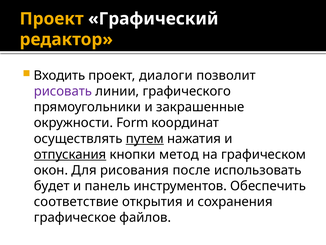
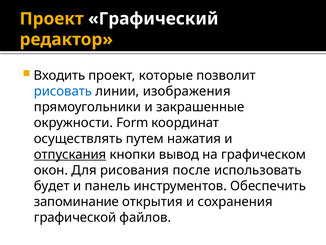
диалоги: диалоги -> которые
рисовать colour: purple -> blue
графического: графического -> изображения
путем underline: present -> none
метод: метод -> вывод
соответствие: соответствие -> запоминание
графическое: графическое -> графической
